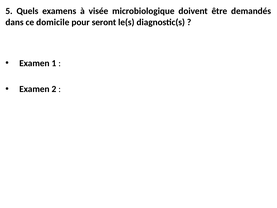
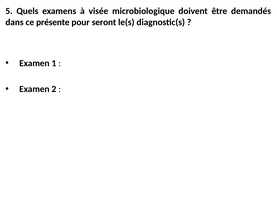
domicile: domicile -> présente
